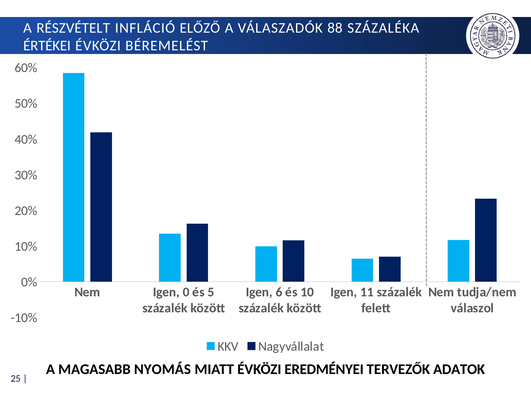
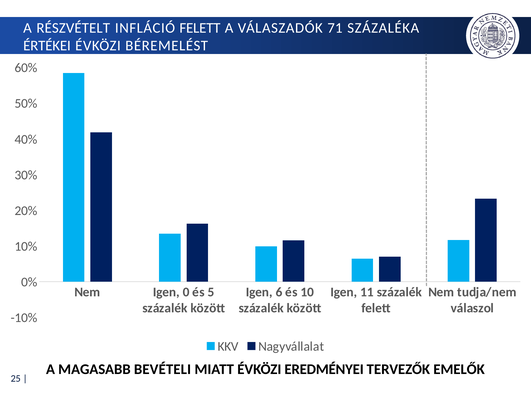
INFLÁCIÓ ELŐZŐ: ELŐZŐ -> FELETT
88: 88 -> 71
NYOMÁS: NYOMÁS -> BEVÉTELI
ADATOK: ADATOK -> EMELŐK
